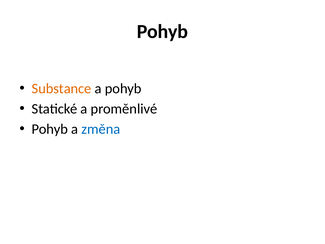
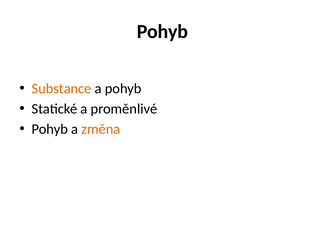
změna colour: blue -> orange
